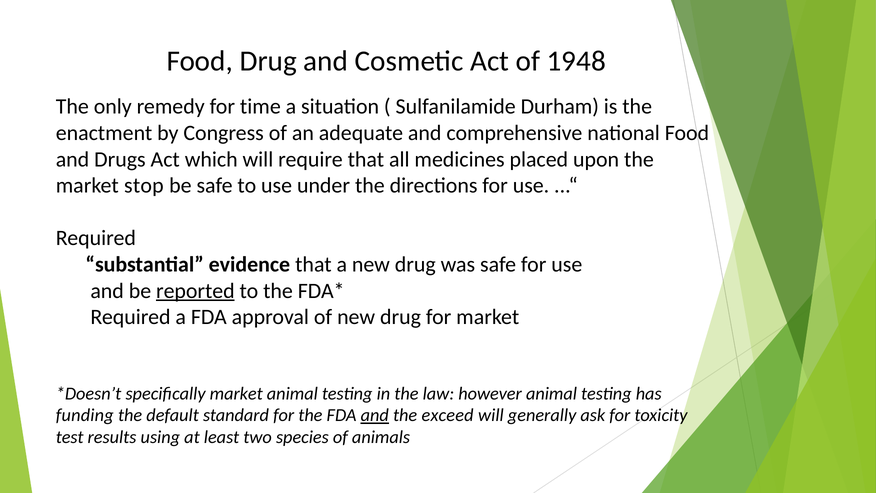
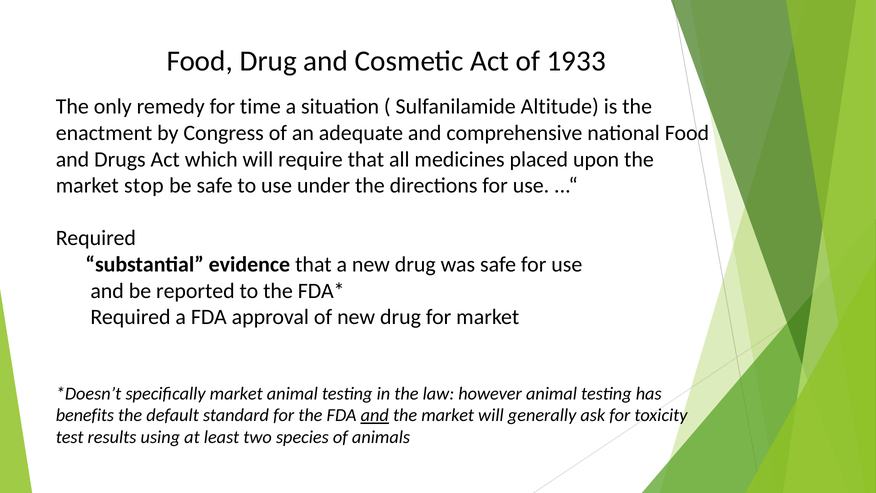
1948: 1948 -> 1933
Durham: Durham -> Altitude
reported underline: present -> none
funding: funding -> benefits
exceed at (448, 415): exceed -> market
